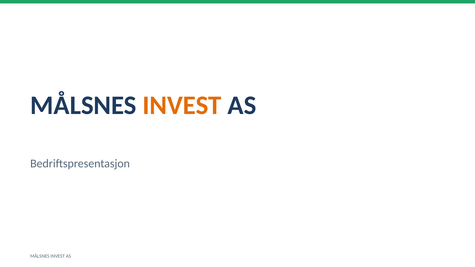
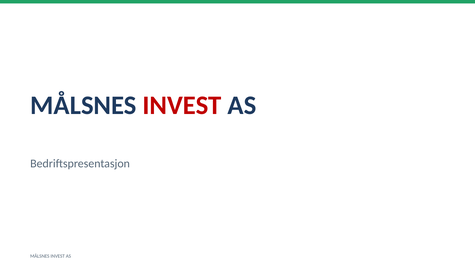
INVEST at (182, 105) colour: orange -> red
